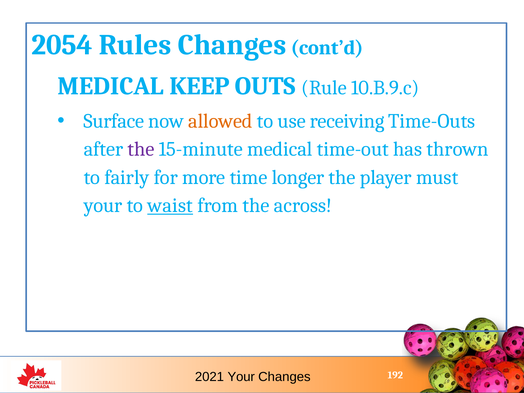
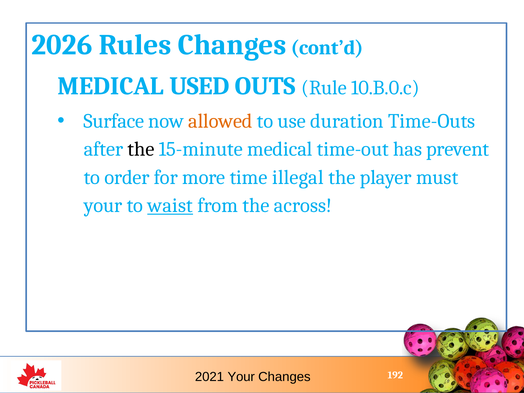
2054: 2054 -> 2026
KEEP: KEEP -> USED
10.B.9.c: 10.B.9.c -> 10.B.0.c
receiving: receiving -> duration
the at (141, 149) colour: purple -> black
thrown: thrown -> prevent
fairly: fairly -> order
longer: longer -> illegal
